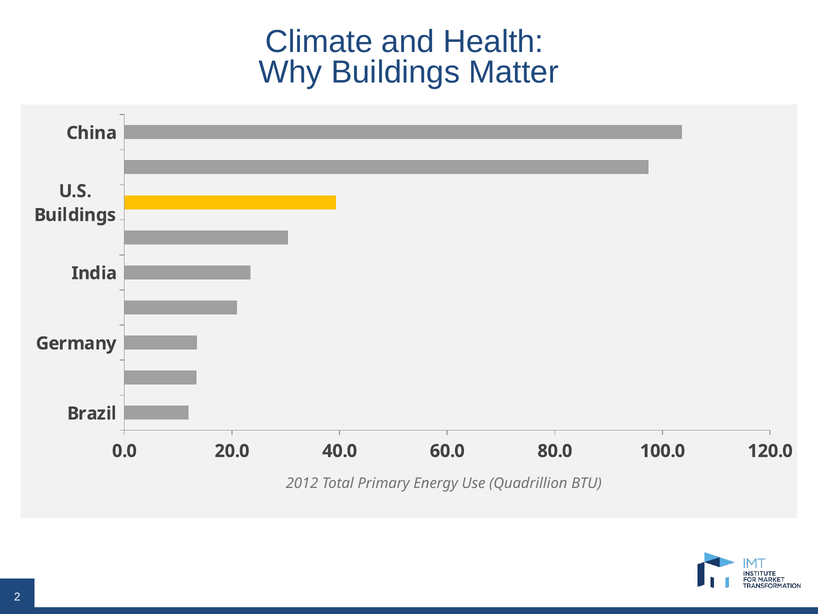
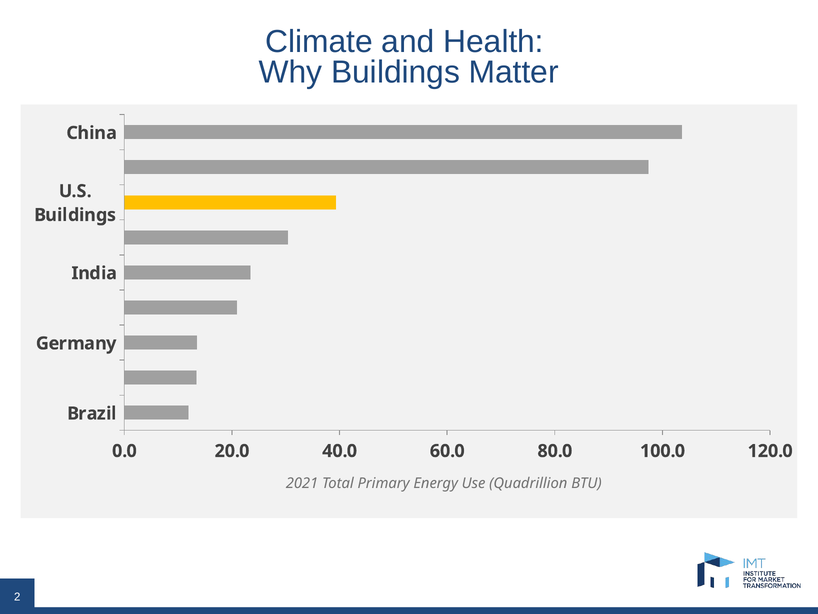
2012: 2012 -> 2021
